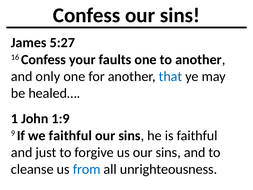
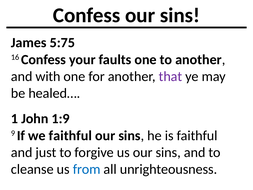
5:27: 5:27 -> 5:75
only: only -> with
that colour: blue -> purple
